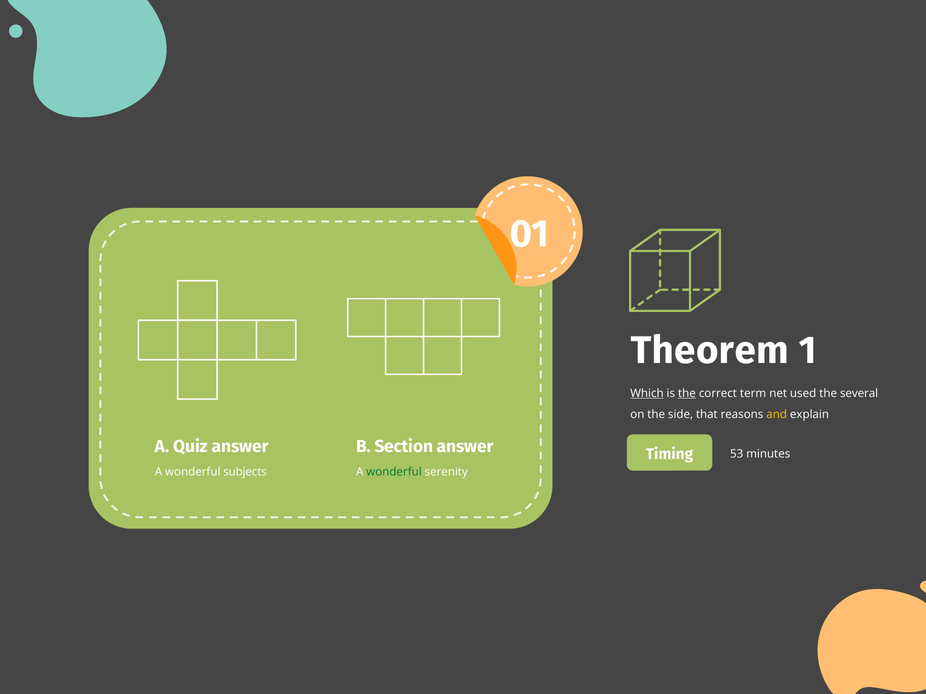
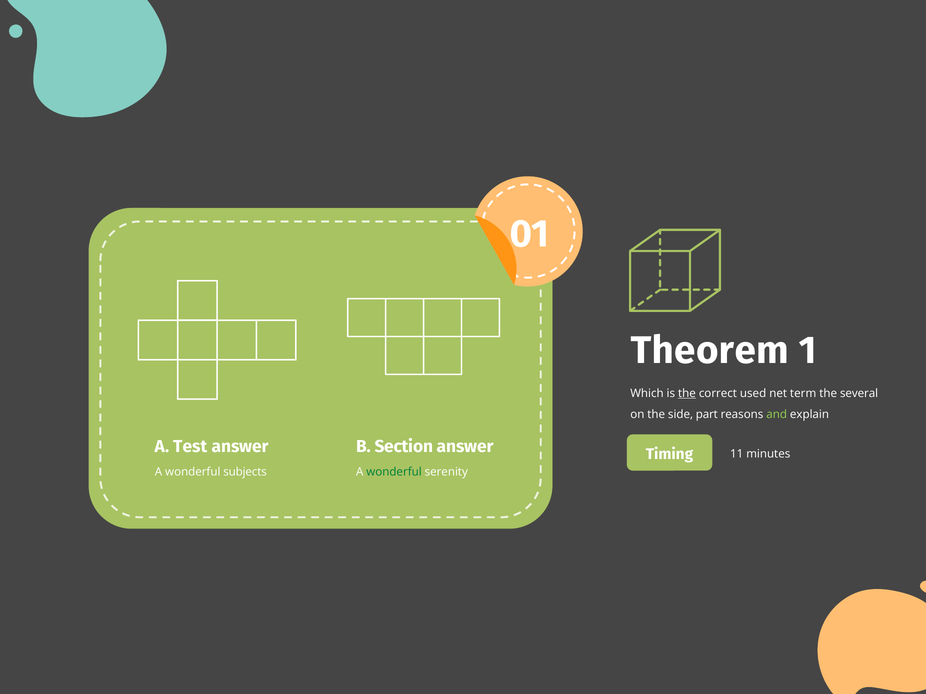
Which underline: present -> none
term: term -> used
used: used -> term
that: that -> part
and colour: yellow -> light green
Quiz: Quiz -> Test
53: 53 -> 11
